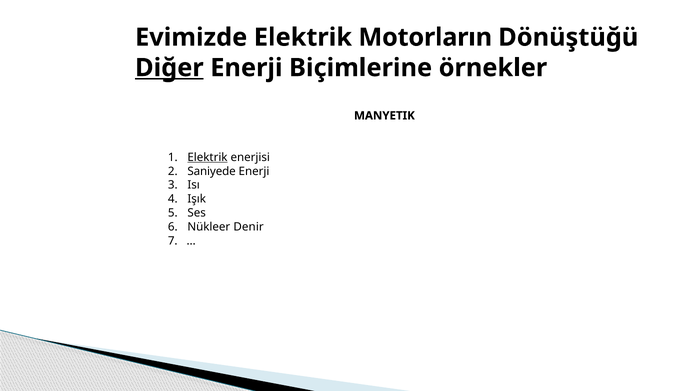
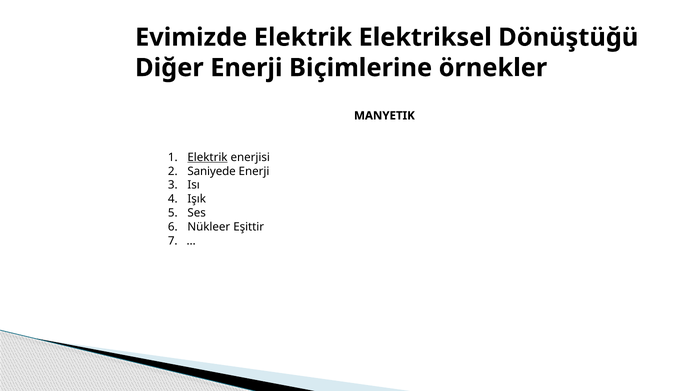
Motorların: Motorların -> Elektriksel
Diğer underline: present -> none
Denir: Denir -> Eşittir
